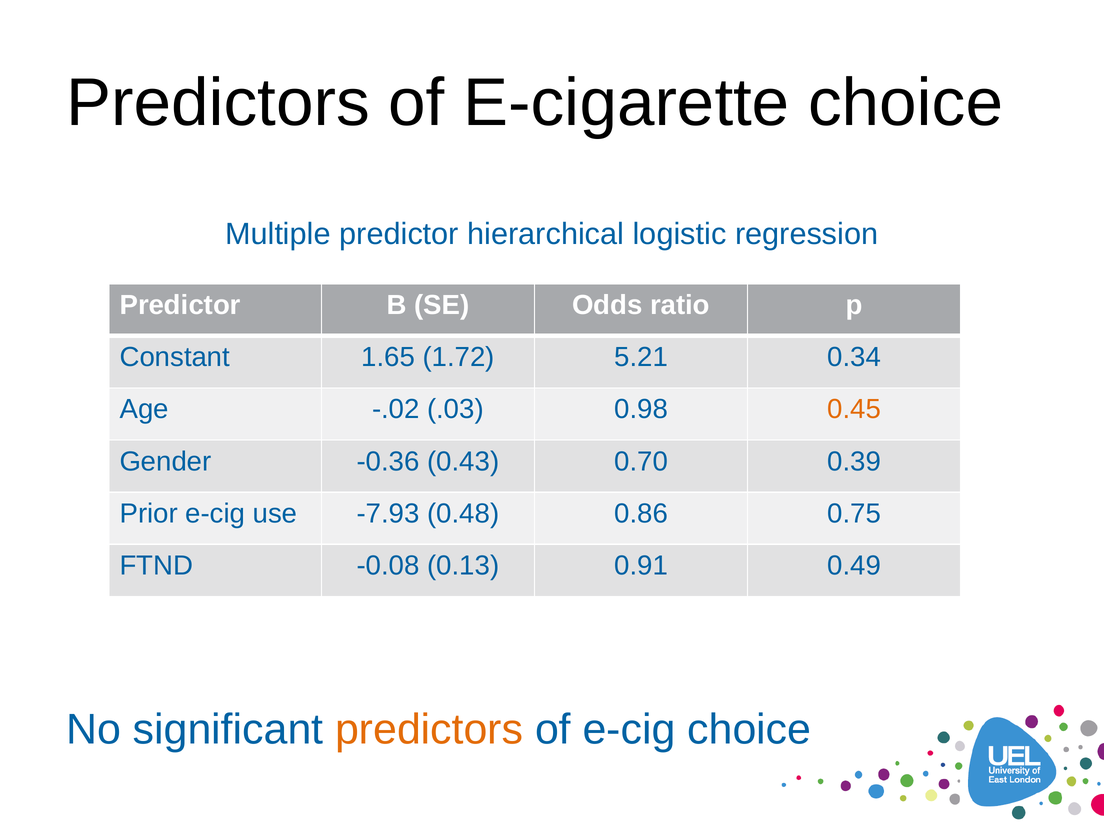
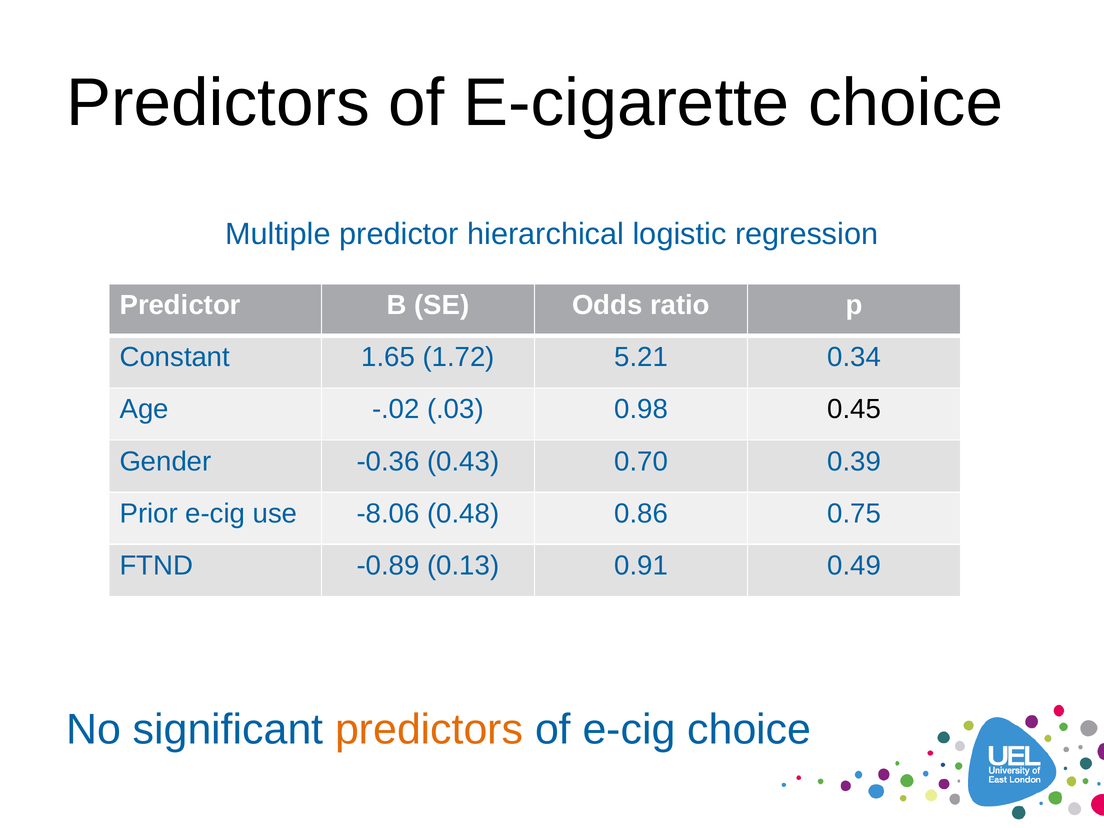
0.45 colour: orange -> black
-7.93: -7.93 -> -8.06
-0.08: -0.08 -> -0.89
